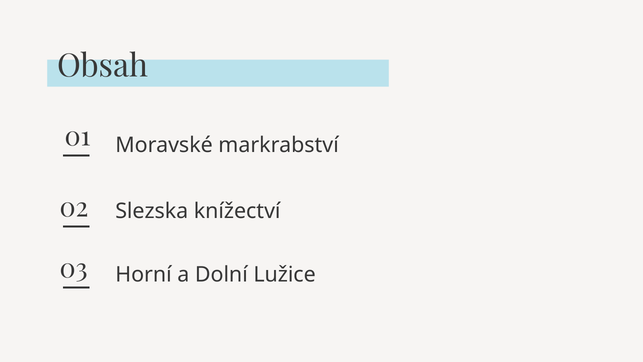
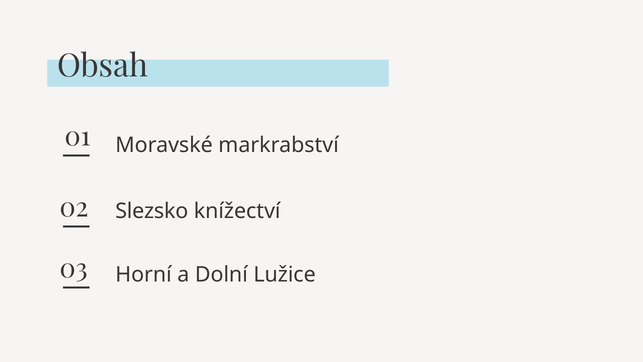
Slezska: Slezska -> Slezsko
